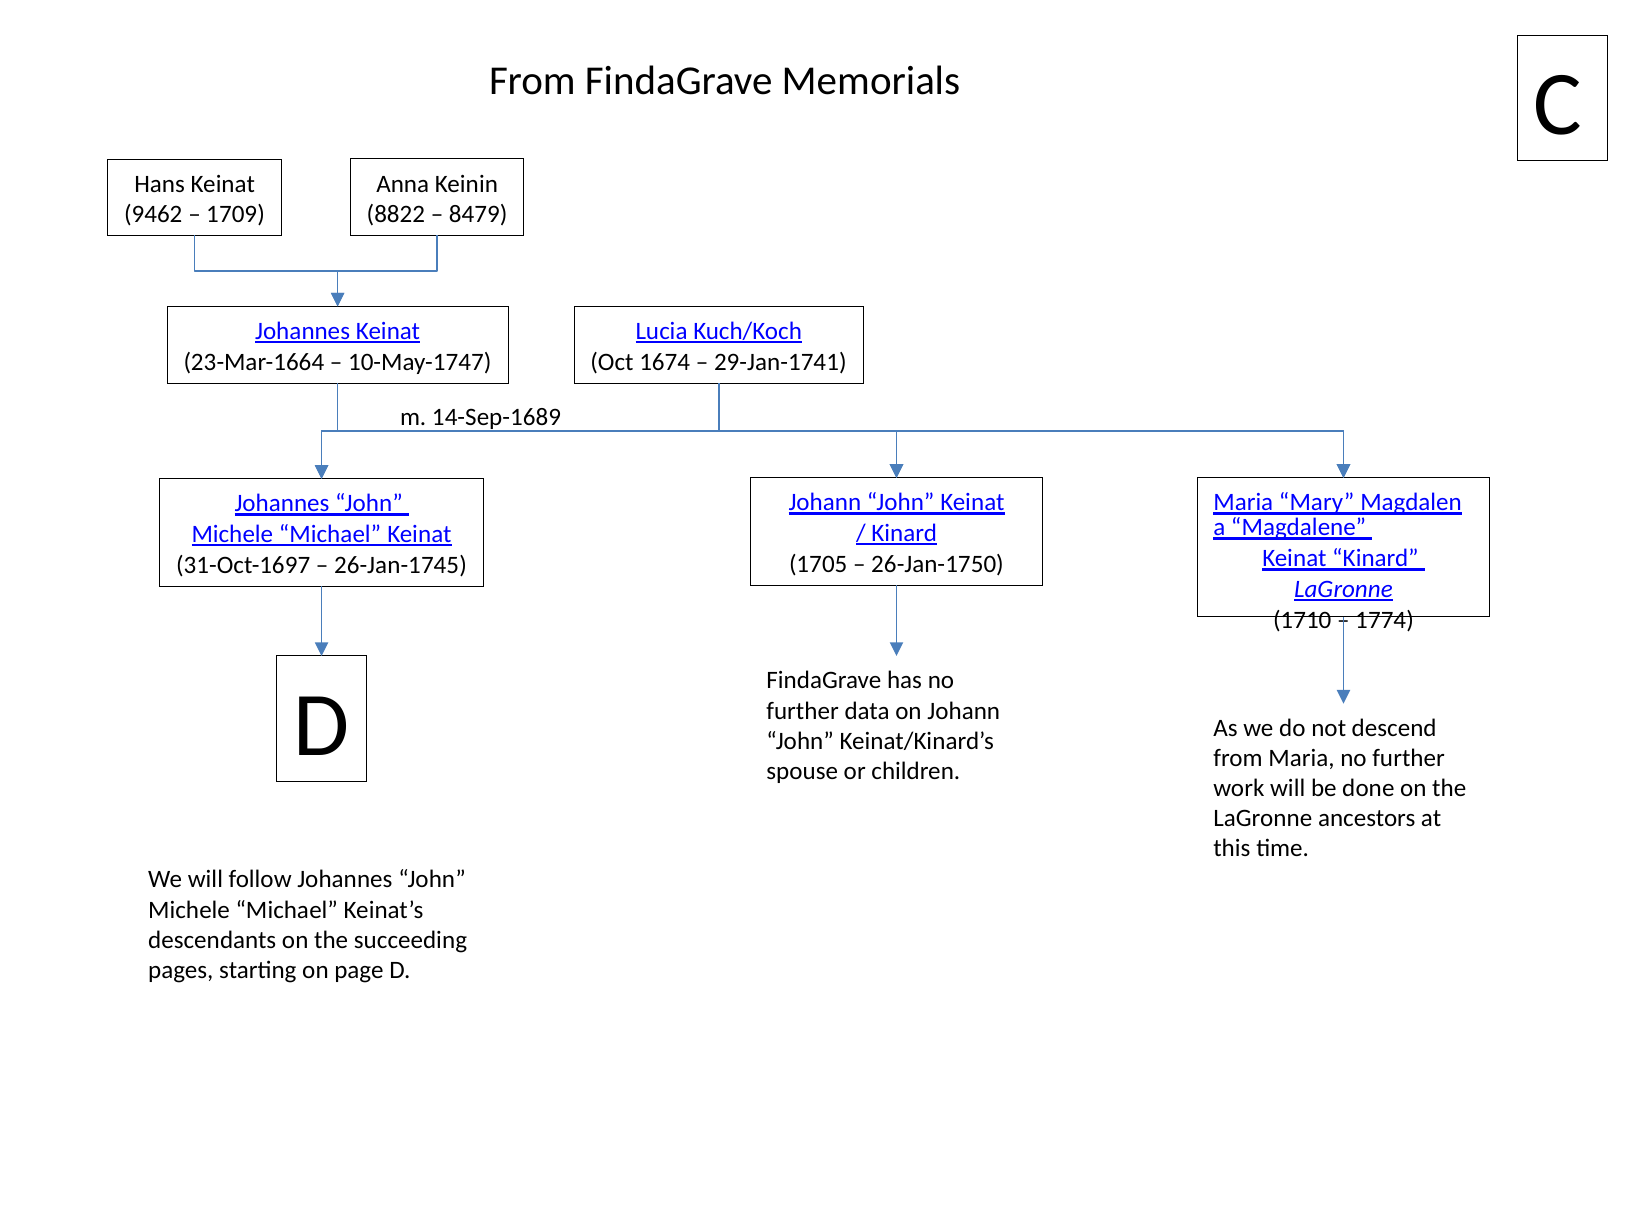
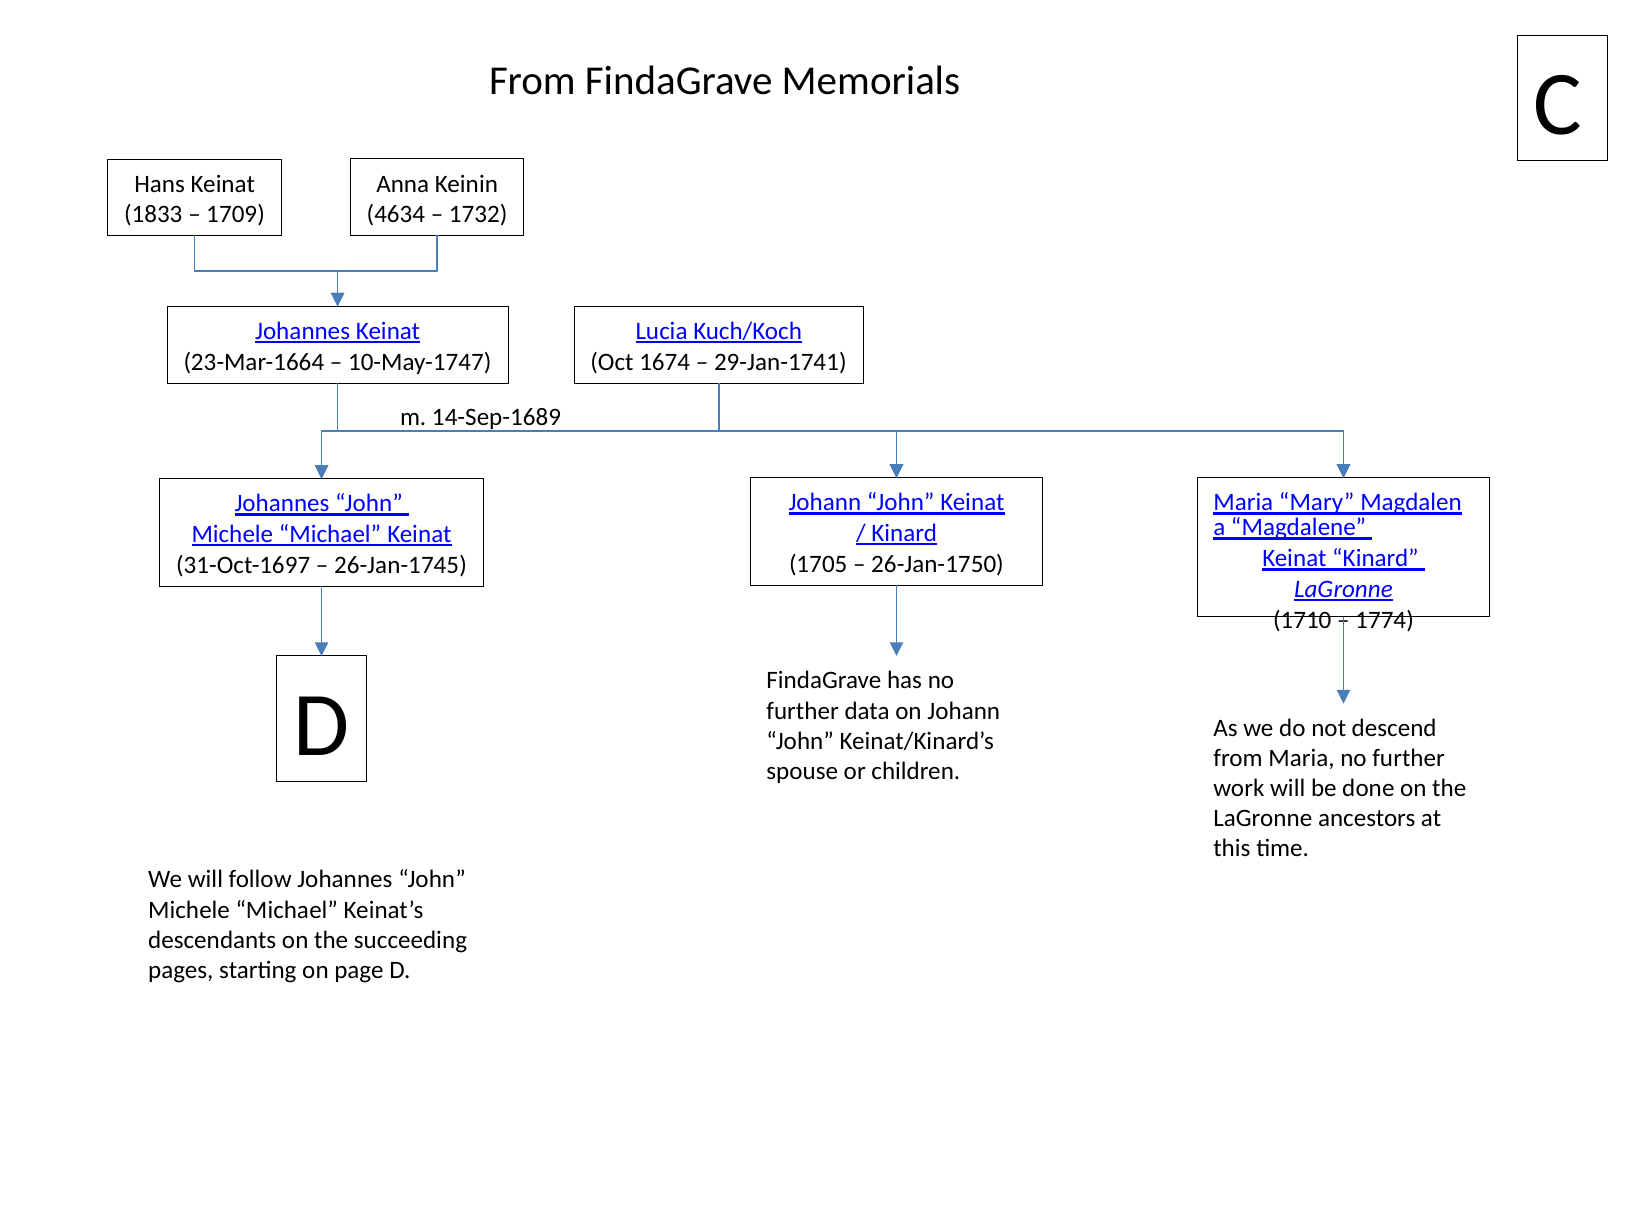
8822: 8822 -> 4634
8479: 8479 -> 1732
9462: 9462 -> 1833
